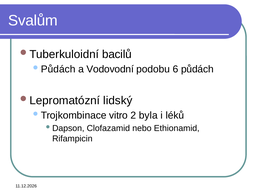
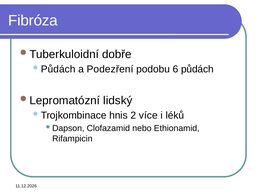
Svalům: Svalům -> Fibróza
bacilů: bacilů -> dobře
Vodovodní: Vodovodní -> Podezření
vitro: vitro -> hnis
byla: byla -> více
